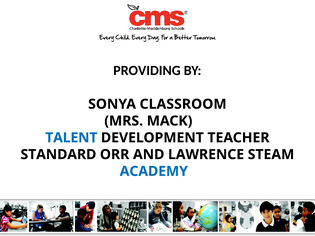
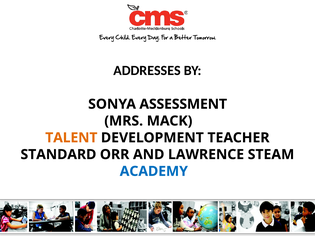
PROVIDING: PROVIDING -> ADDRESSES
CLASSROOM: CLASSROOM -> ASSESSMENT
TALENT colour: blue -> orange
